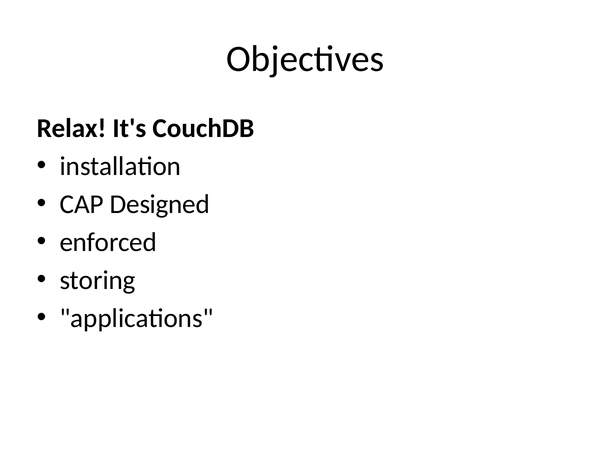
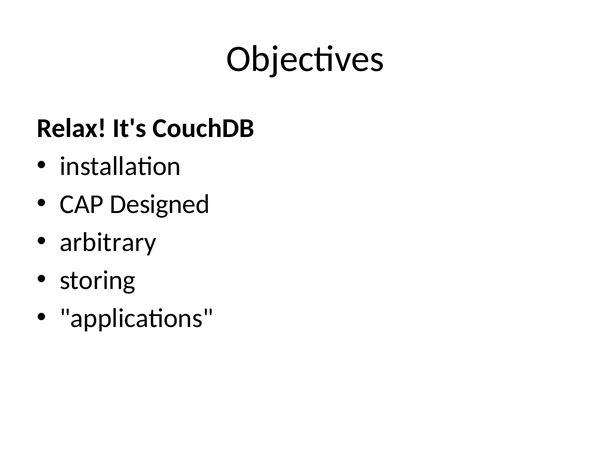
enforced: enforced -> arbitrary
